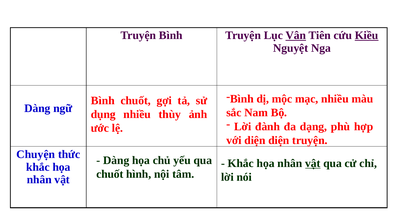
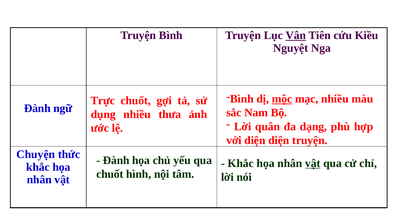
Kiều underline: present -> none
mộc underline: none -> present
Bình at (103, 101): Bình -> Trực
Dàng at (37, 109): Dàng -> Đành
thùy: thùy -> thưa
đành: đành -> quân
Dàng at (116, 161): Dàng -> Đành
